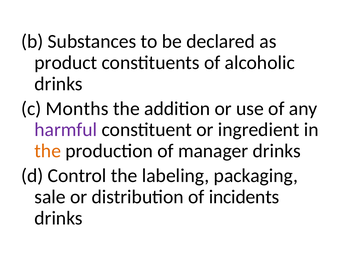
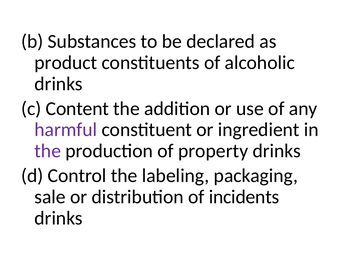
Months: Months -> Content
the at (48, 151) colour: orange -> purple
manager: manager -> property
